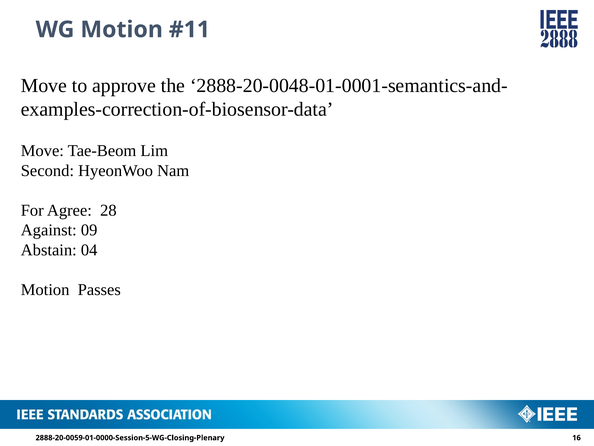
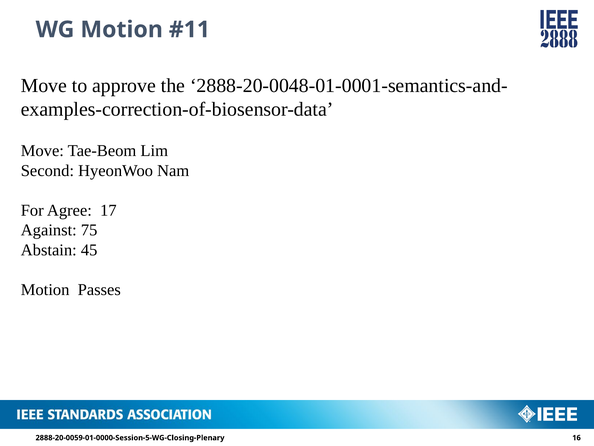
28: 28 -> 17
09: 09 -> 75
04: 04 -> 45
